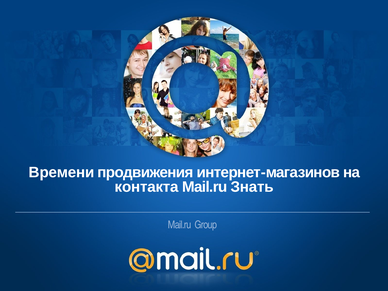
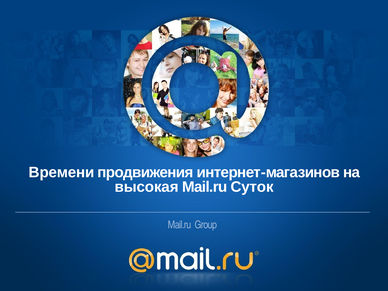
контакта: контакта -> высокая
Знать: Знать -> Суток
